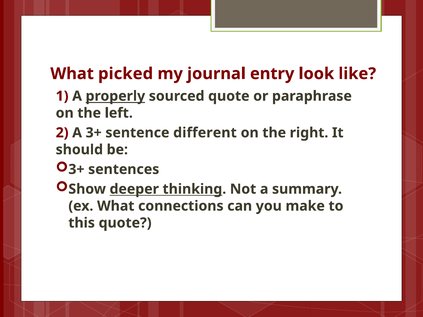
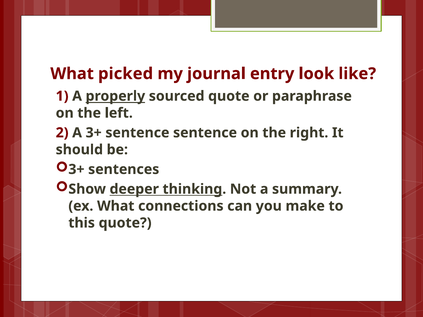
sentence different: different -> sentence
